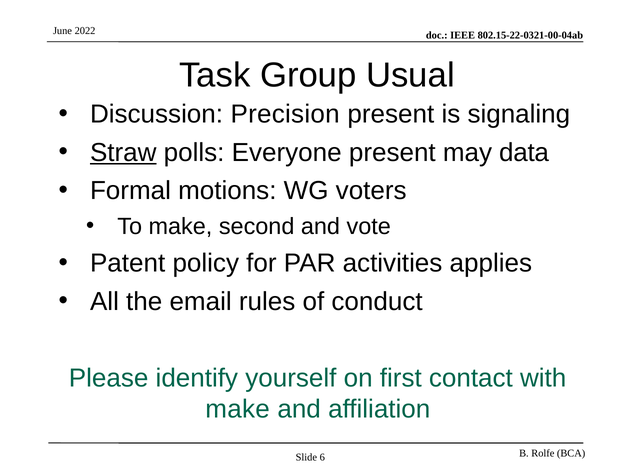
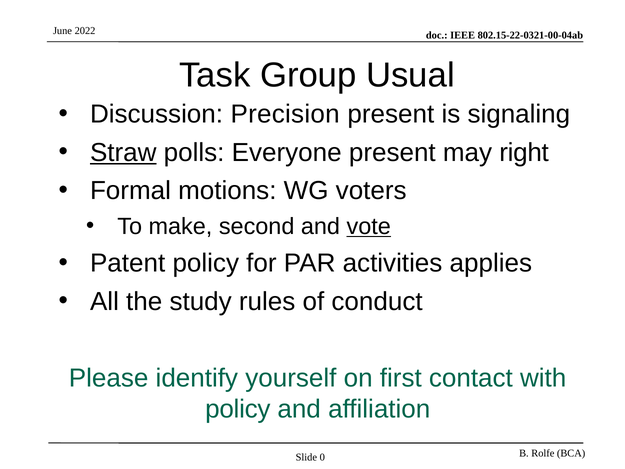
data: data -> right
vote underline: none -> present
email: email -> study
make at (238, 409): make -> policy
6: 6 -> 0
